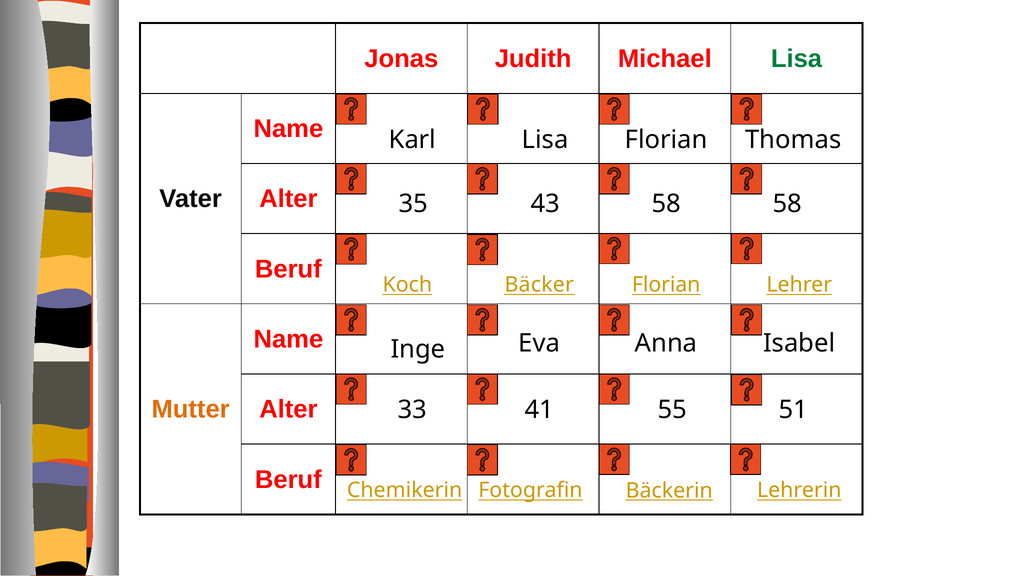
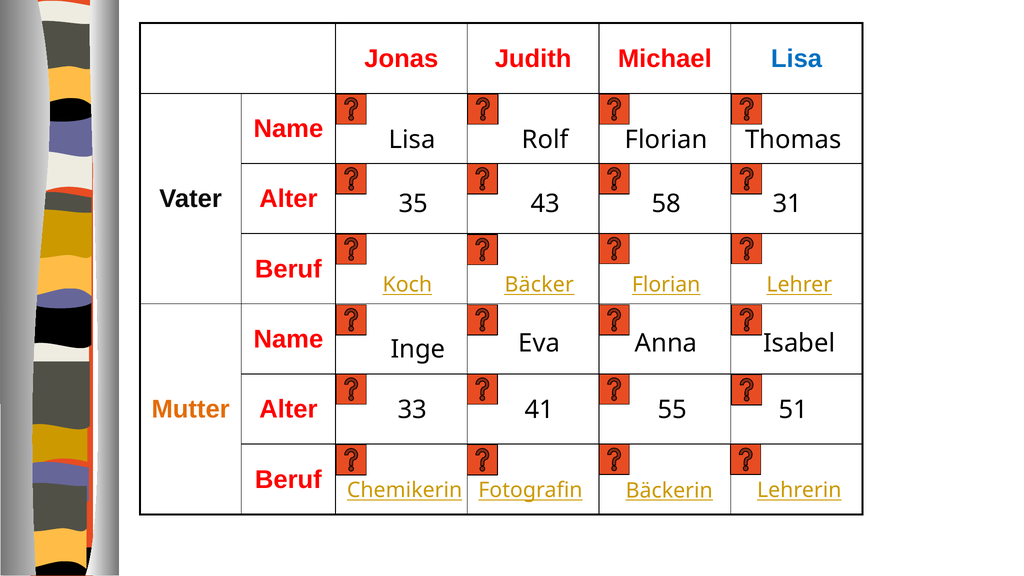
Lisa at (797, 59) colour: green -> blue
Karl at (412, 140): Karl -> Lisa
Lisa at (545, 140): Lisa -> Rolf
58 58: 58 -> 31
